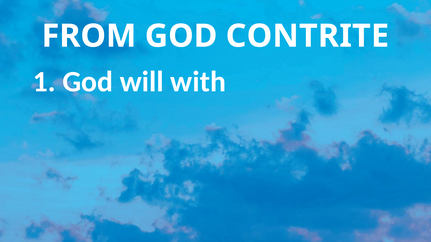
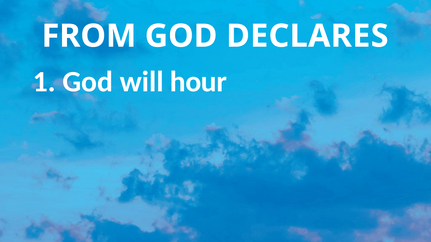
CONTRITE: CONTRITE -> DECLARES
with: with -> hour
